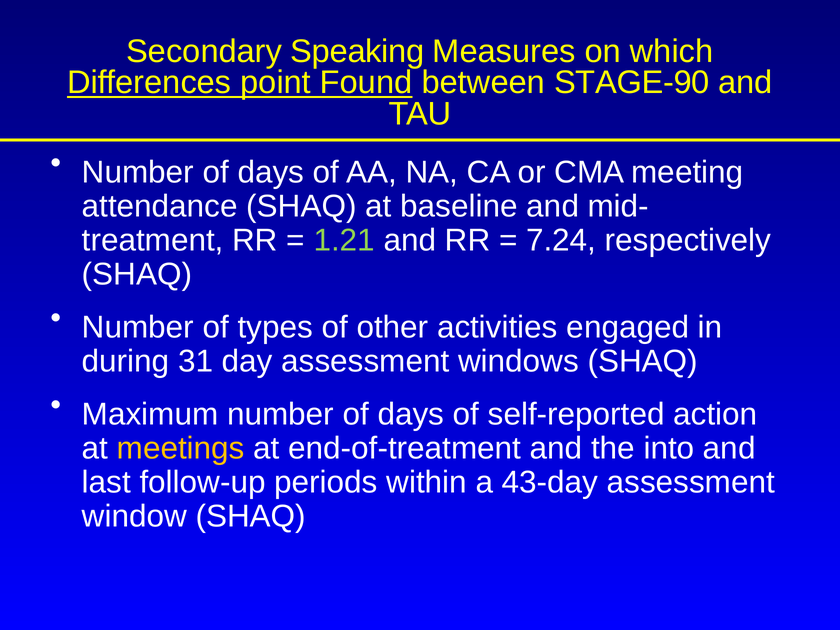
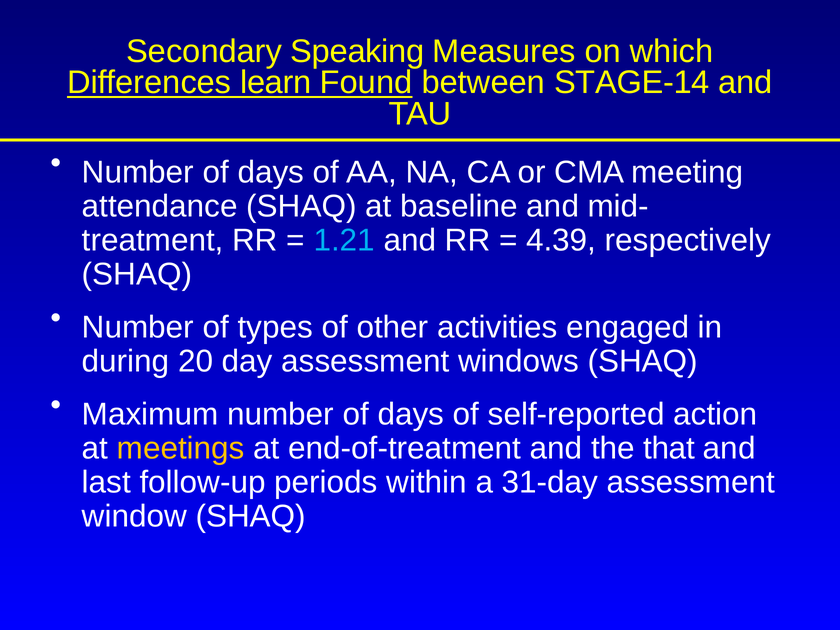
point: point -> learn
STAGE-90: STAGE-90 -> STAGE-14
1.21 colour: light green -> light blue
7.24: 7.24 -> 4.39
31: 31 -> 20
into: into -> that
43-day: 43-day -> 31-day
